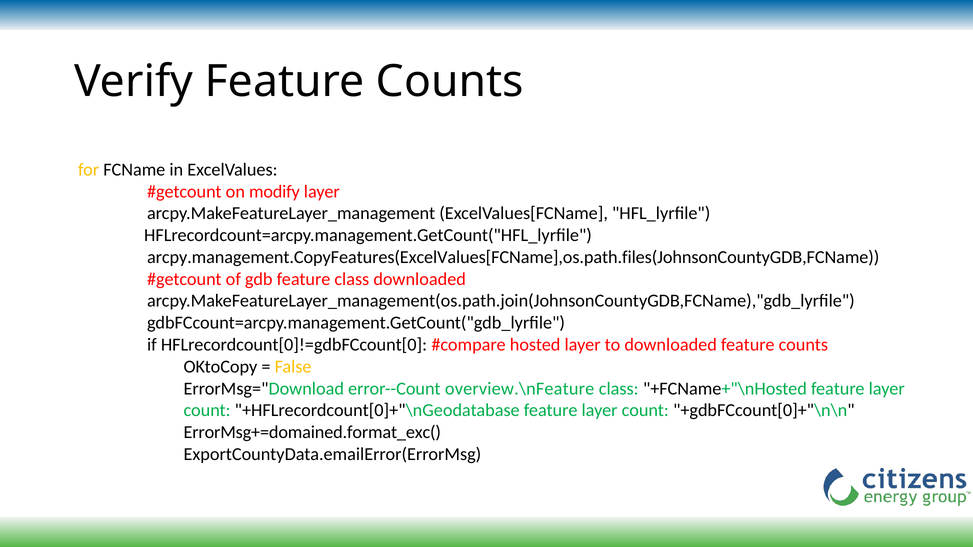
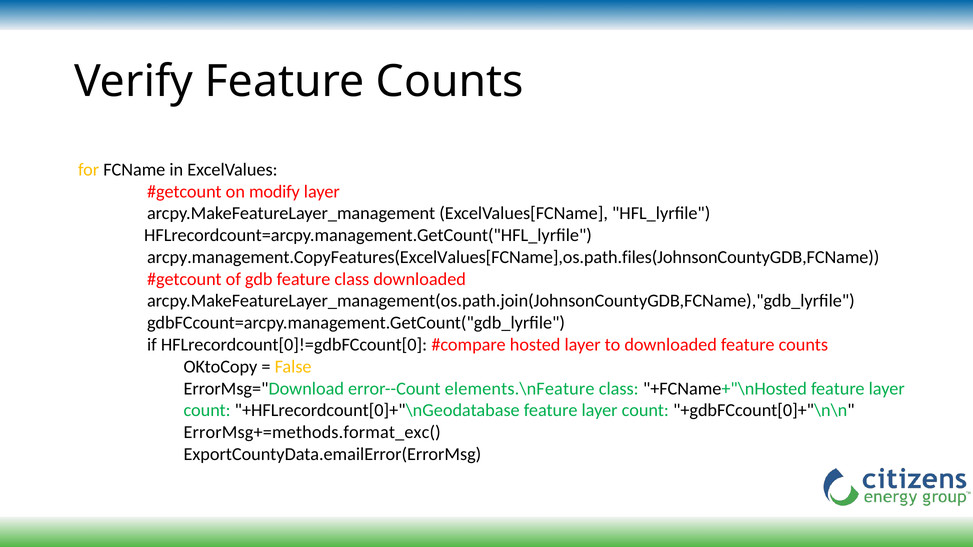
overview.\nFeature: overview.\nFeature -> elements.\nFeature
ErrorMsg+=domained.format_exc(: ErrorMsg+=domained.format_exc( -> ErrorMsg+=methods.format_exc(
